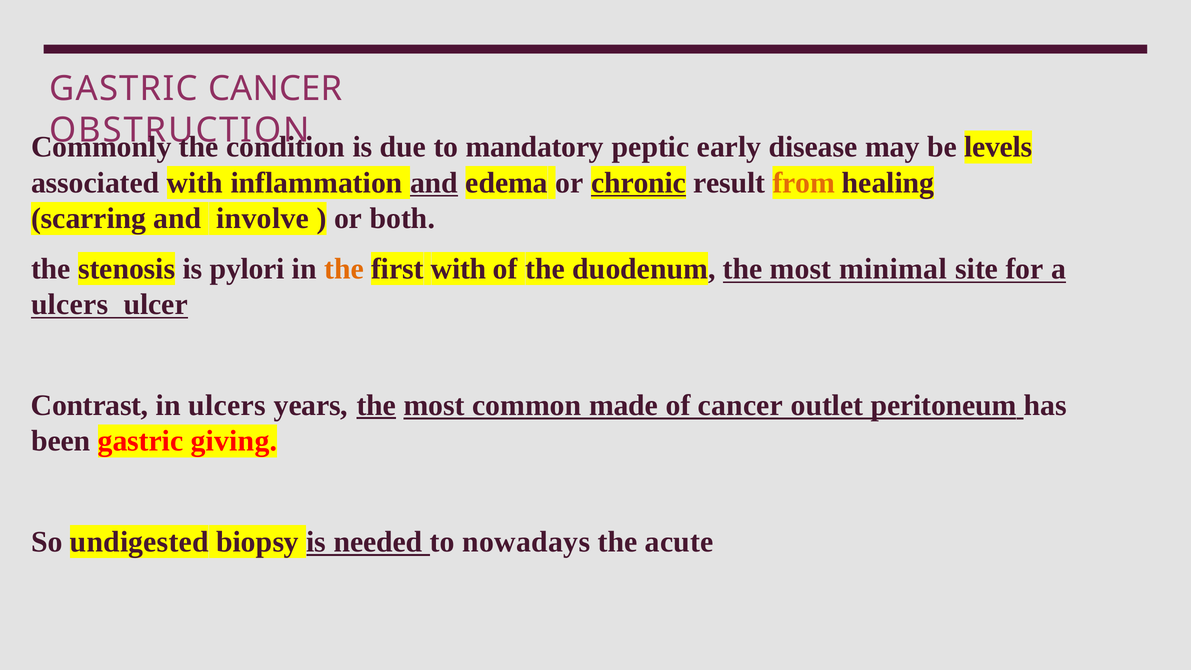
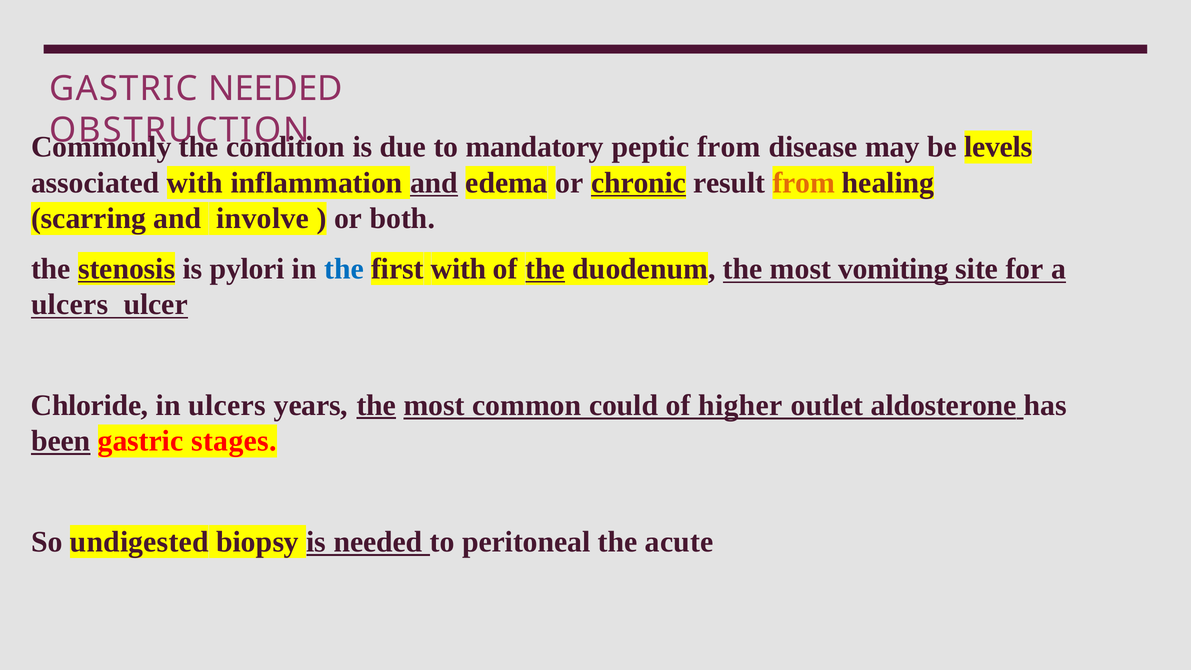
GASTRIC CANCER: CANCER -> NEEDED
peptic early: early -> from
stenosis underline: none -> present
the at (344, 269) colour: orange -> blue
the at (545, 269) underline: none -> present
minimal: minimal -> vomiting
Contrast: Contrast -> Chloride
made: made -> could
of cancer: cancer -> higher
peritoneum: peritoneum -> aldosterone
been underline: none -> present
giving: giving -> stages
nowadays: nowadays -> peritoneal
